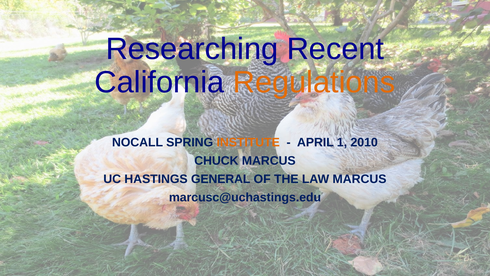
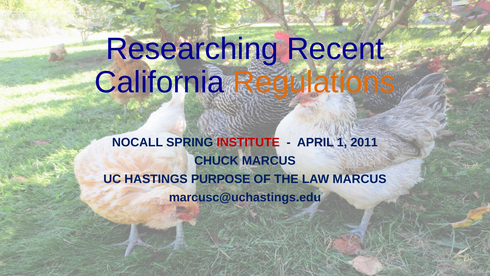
INSTITUTE colour: orange -> red
2010: 2010 -> 2011
GENERAL: GENERAL -> PURPOSE
